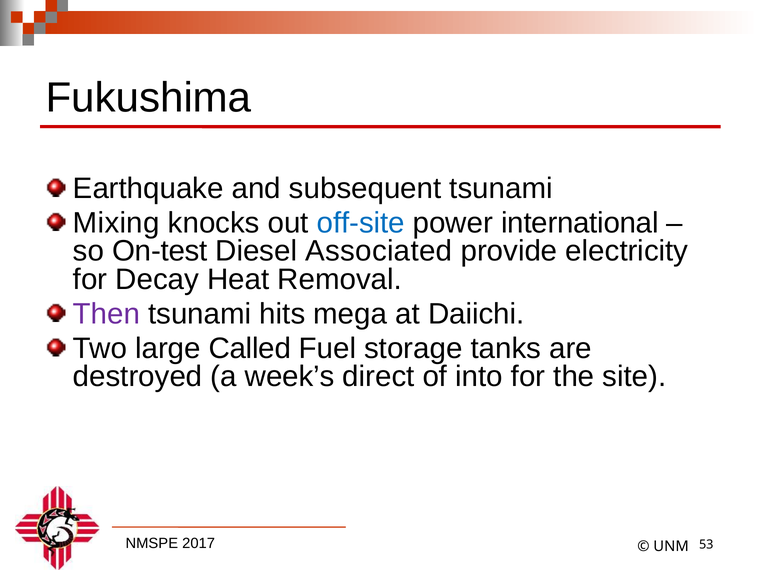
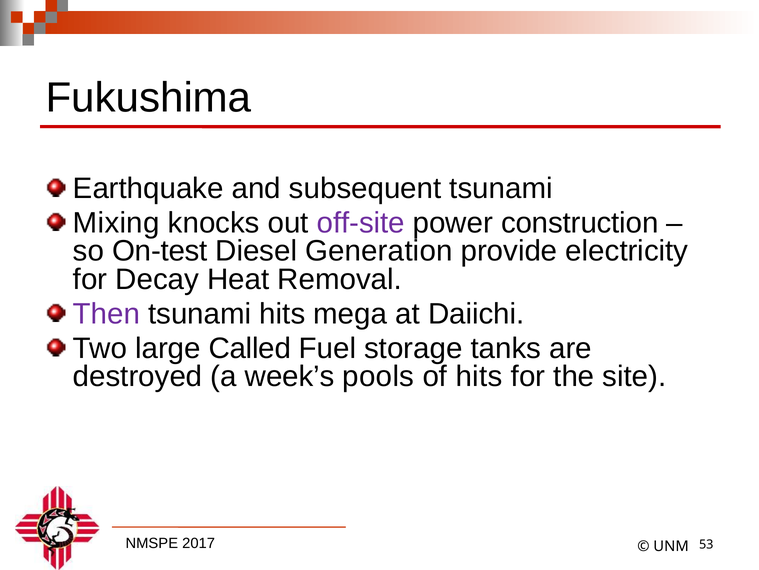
off-site colour: blue -> purple
international: international -> construction
Associated: Associated -> Generation
direct: direct -> pools
of into: into -> hits
